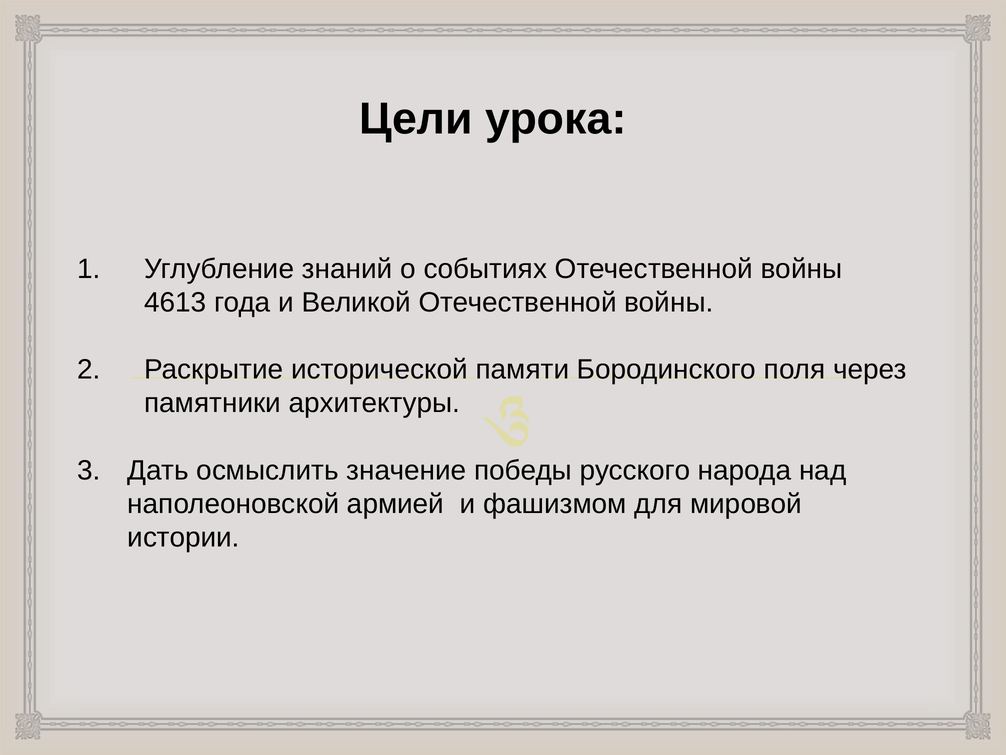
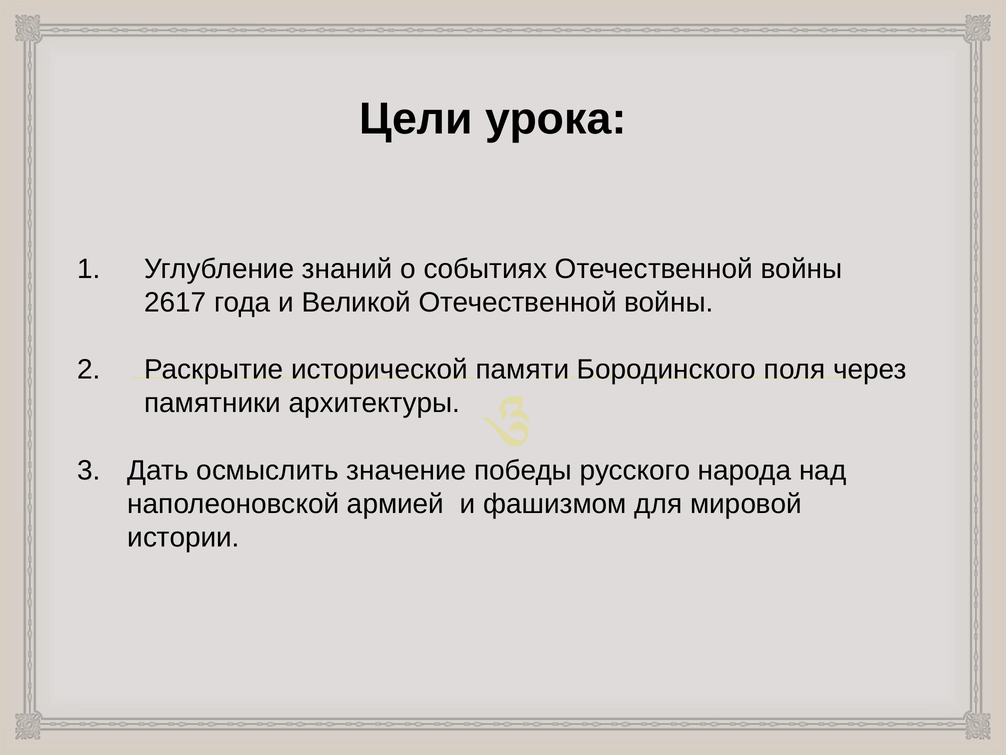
4613: 4613 -> 2617
